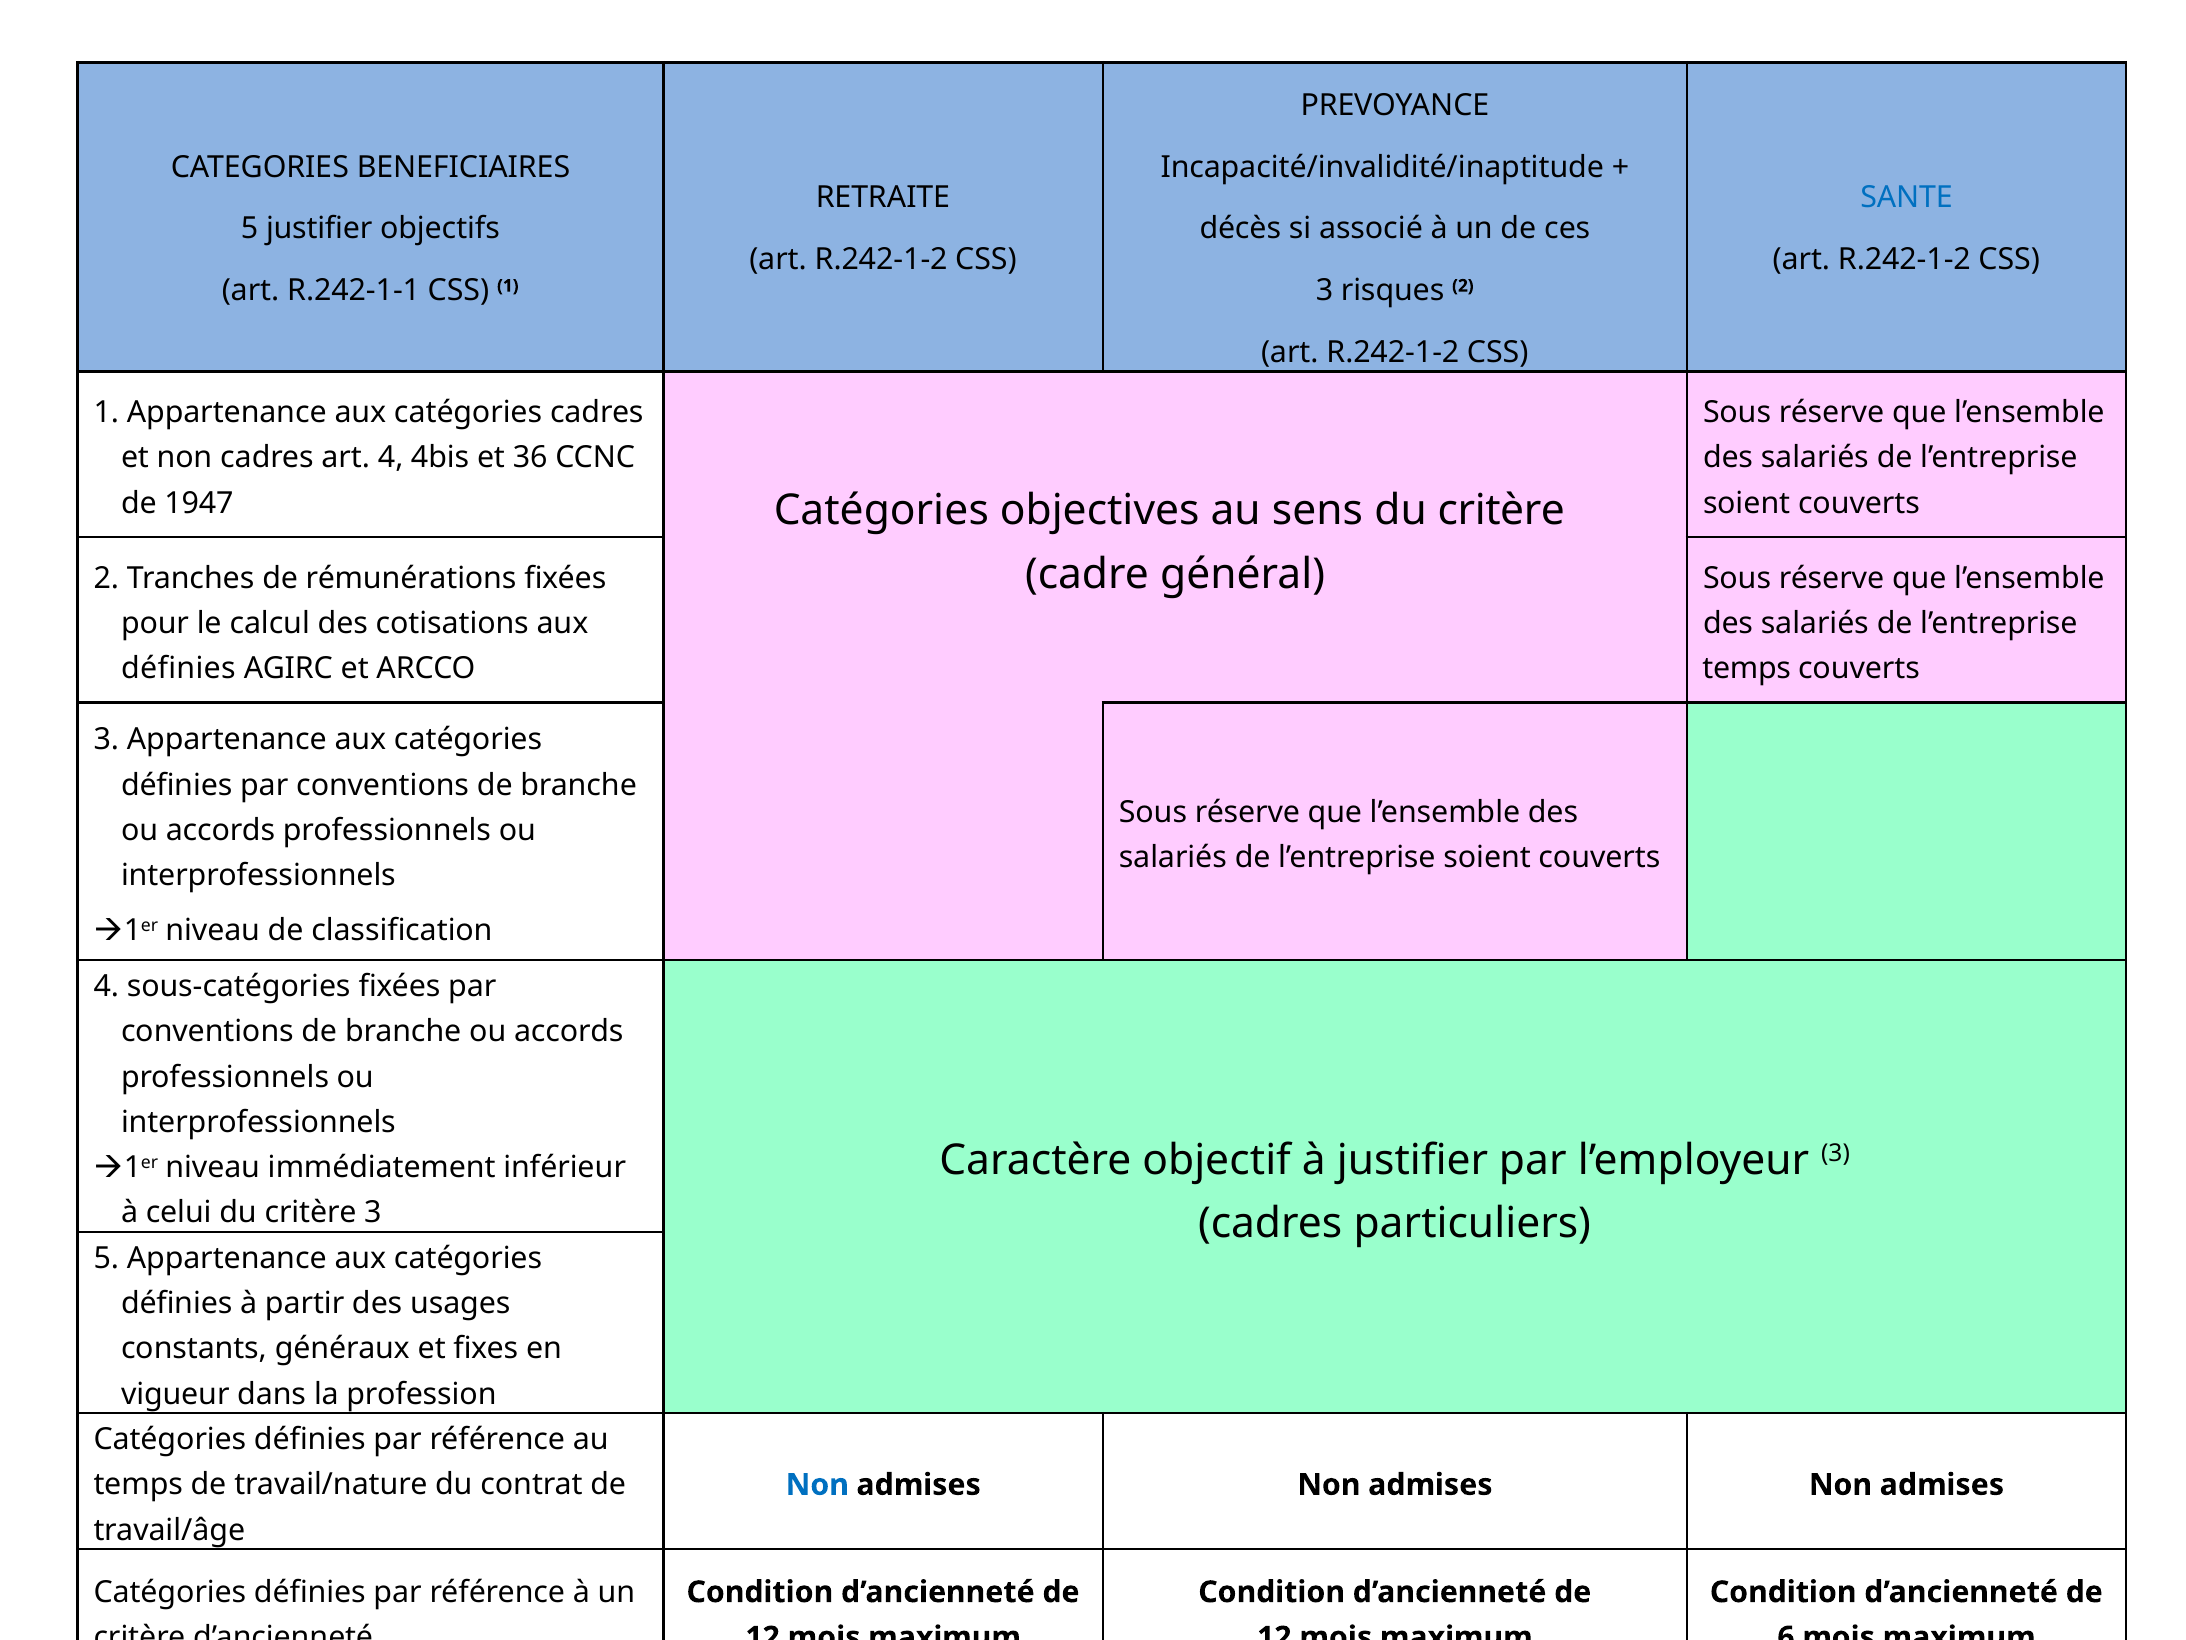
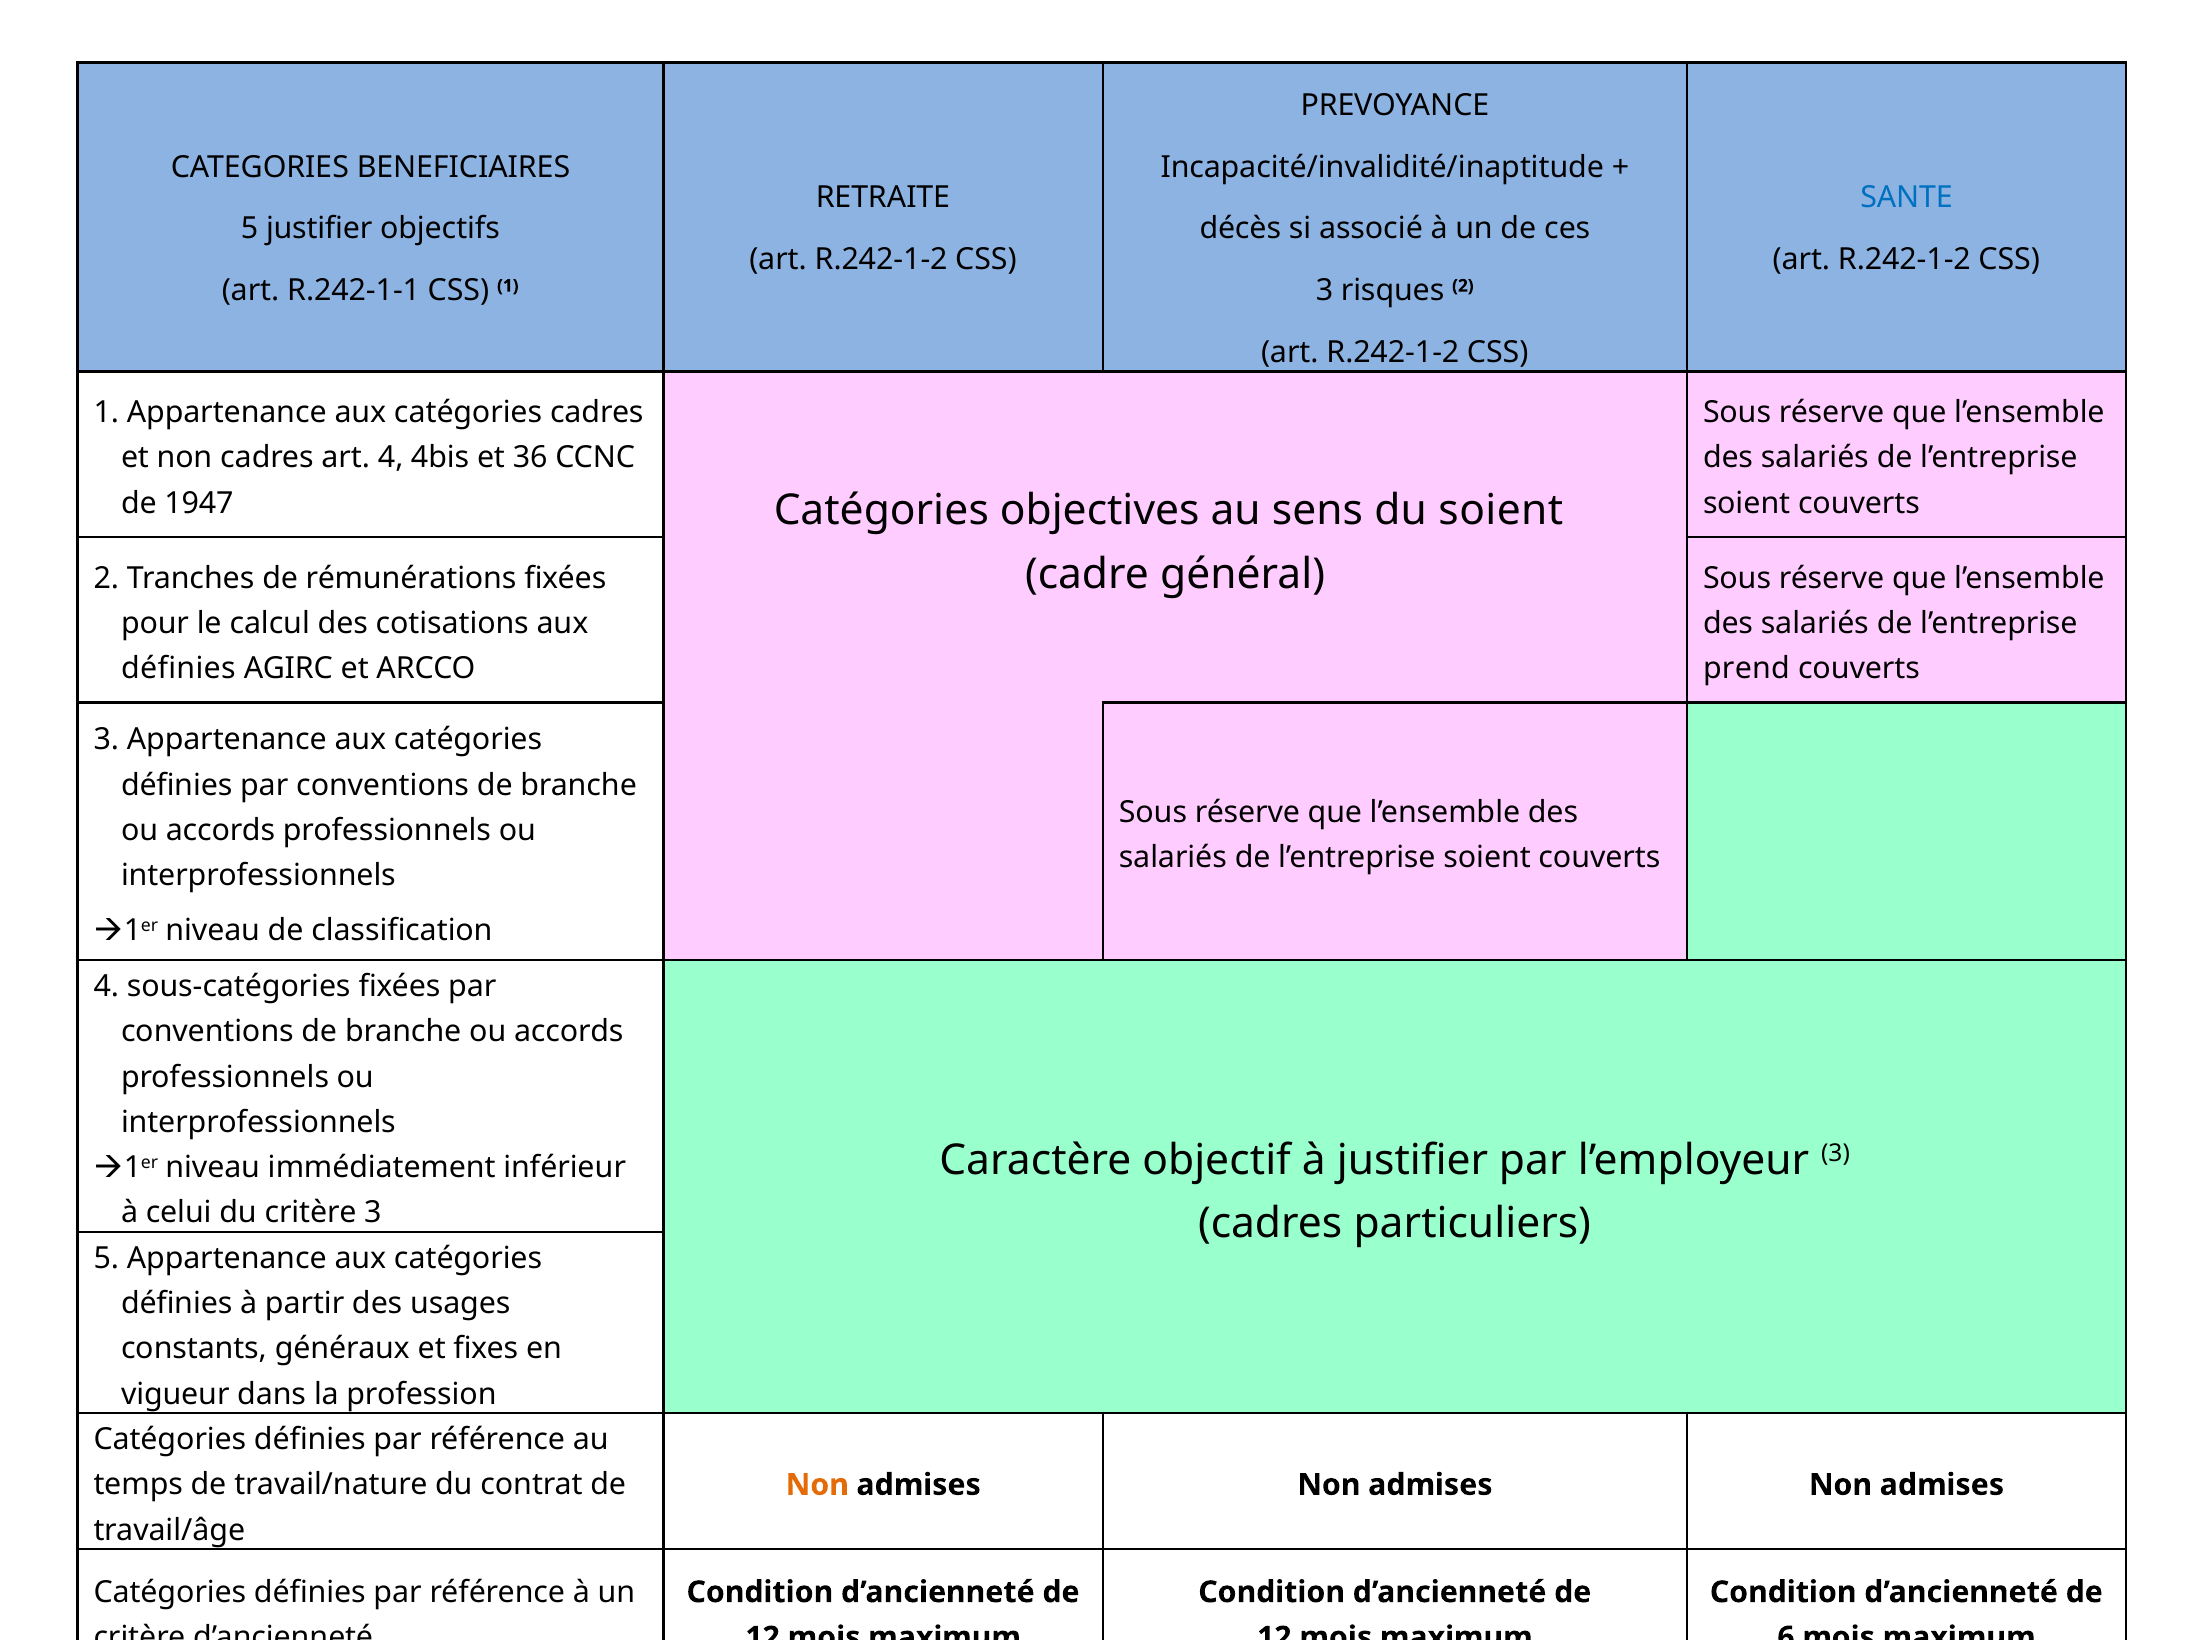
sens du critère: critère -> soient
temps at (1747, 668): temps -> prend
Non at (817, 1484) colour: blue -> orange
